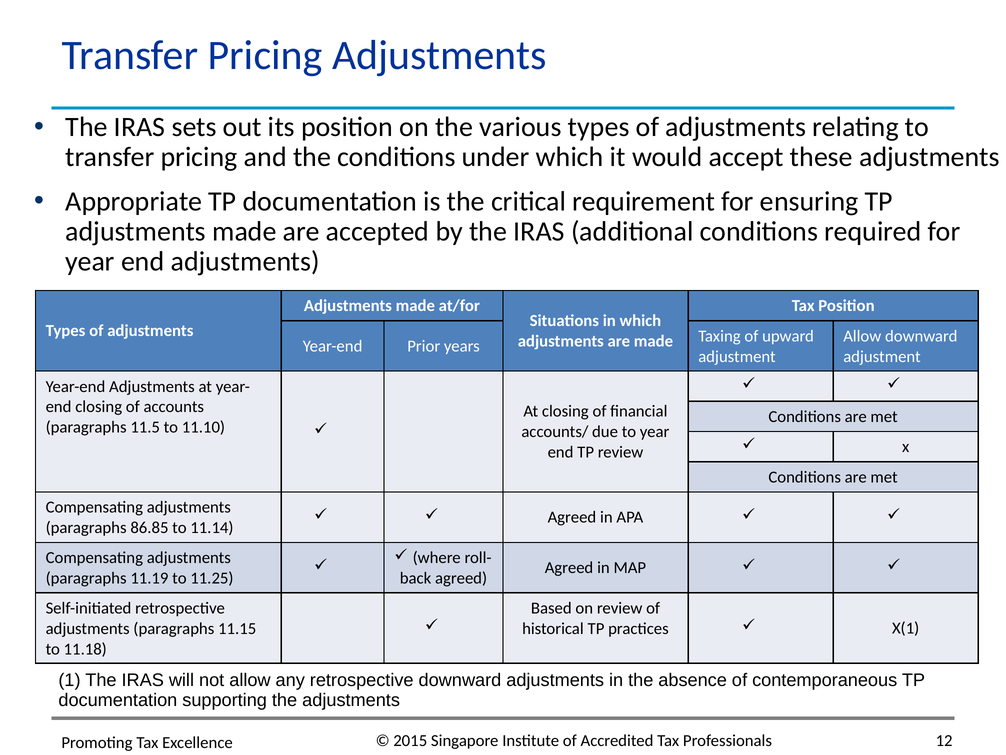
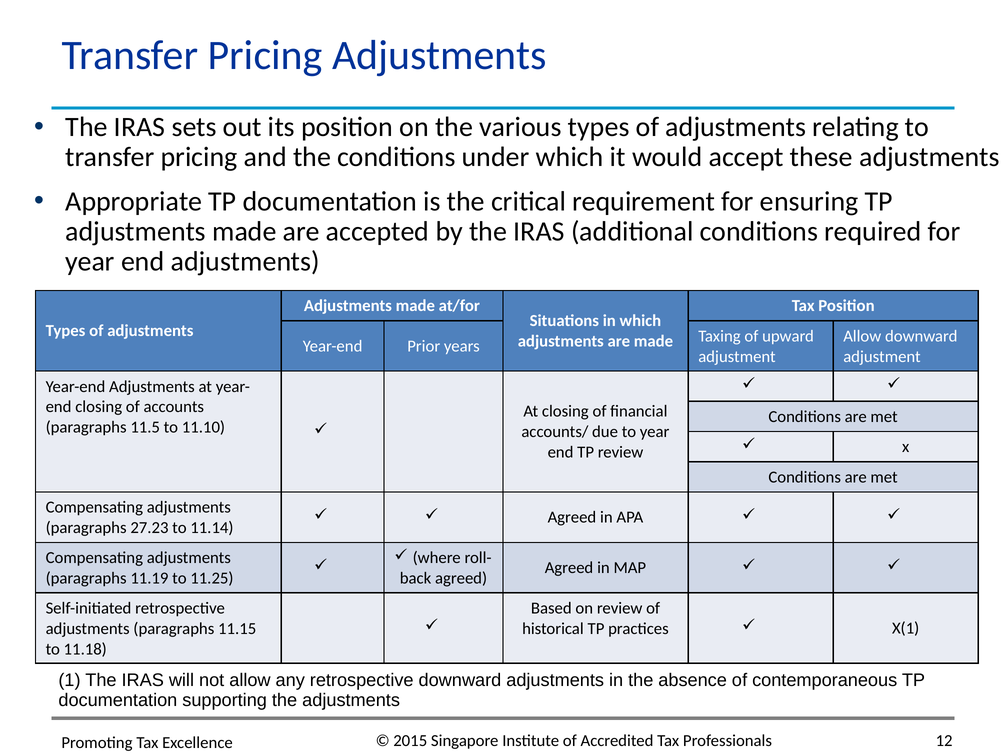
86.85: 86.85 -> 27.23
